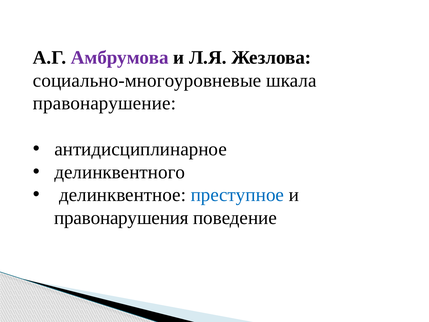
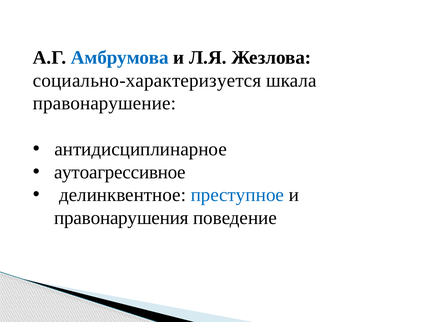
Амбрумова colour: purple -> blue
социально-многоуровневые: социально-многоуровневые -> социально-характеризуется
делинквентного: делинквентного -> аутоагрессивное
